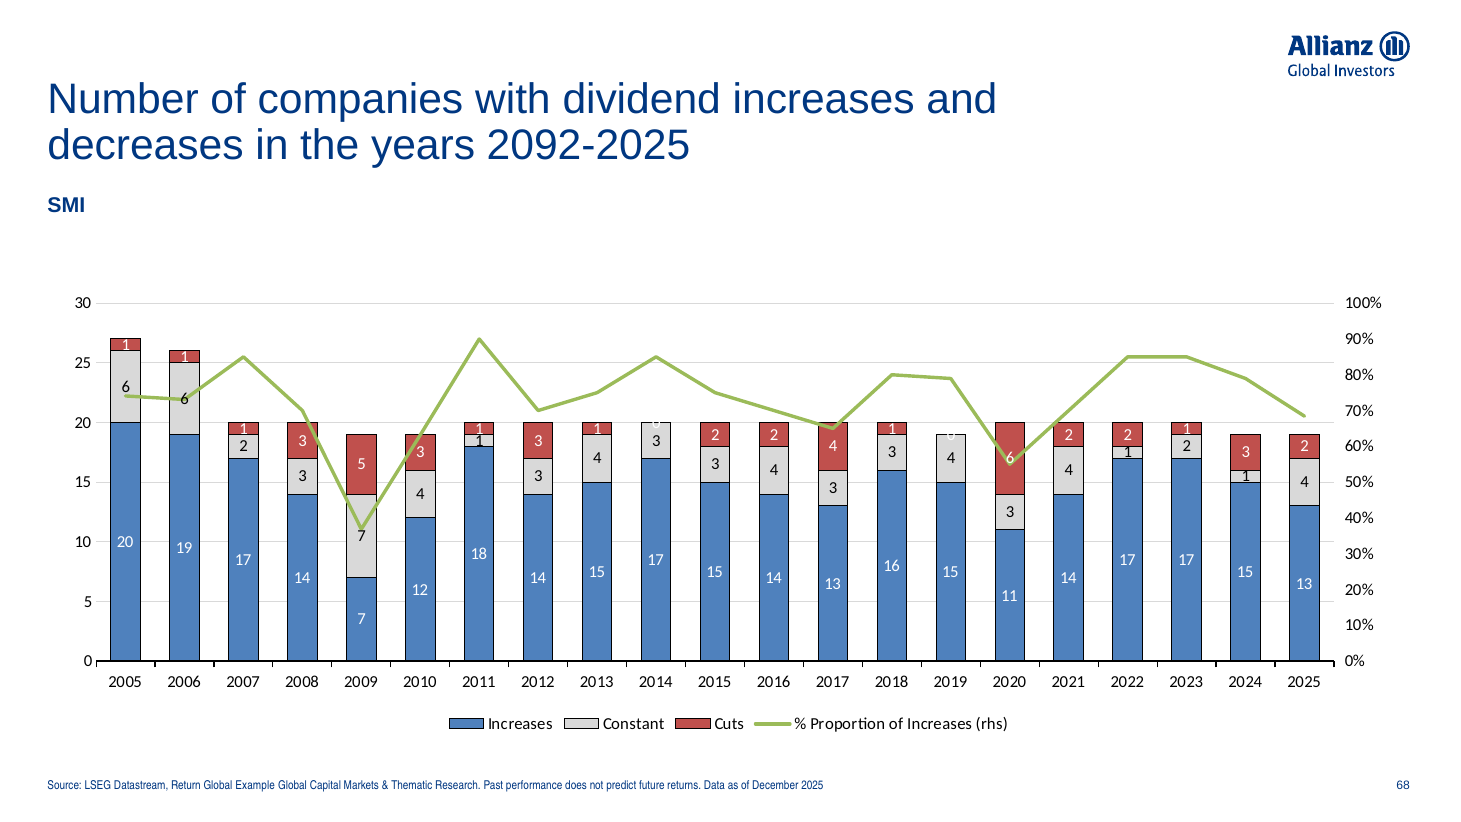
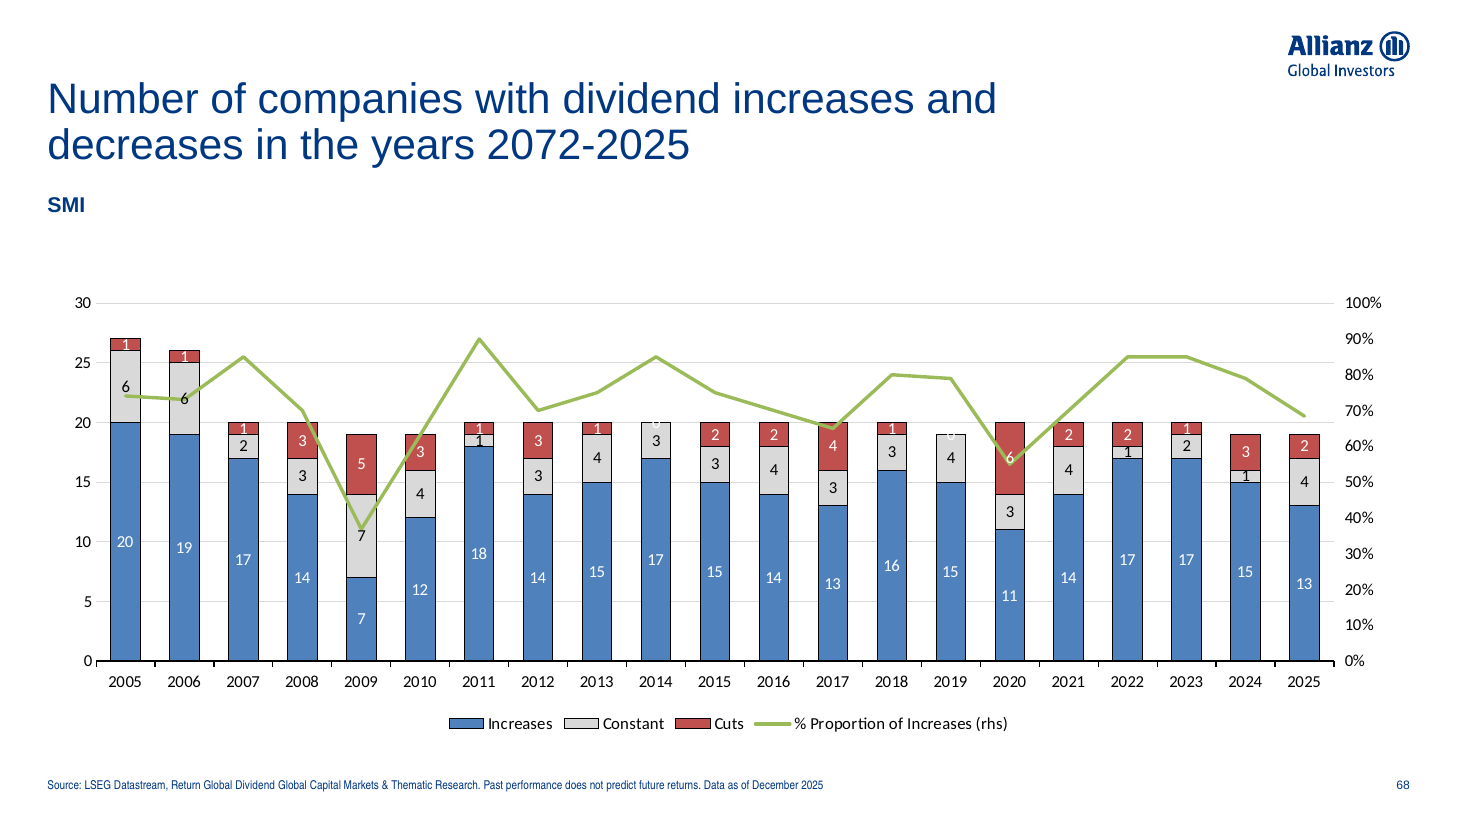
2092-2025: 2092-2025 -> 2072-2025
Global Example: Example -> Dividend
